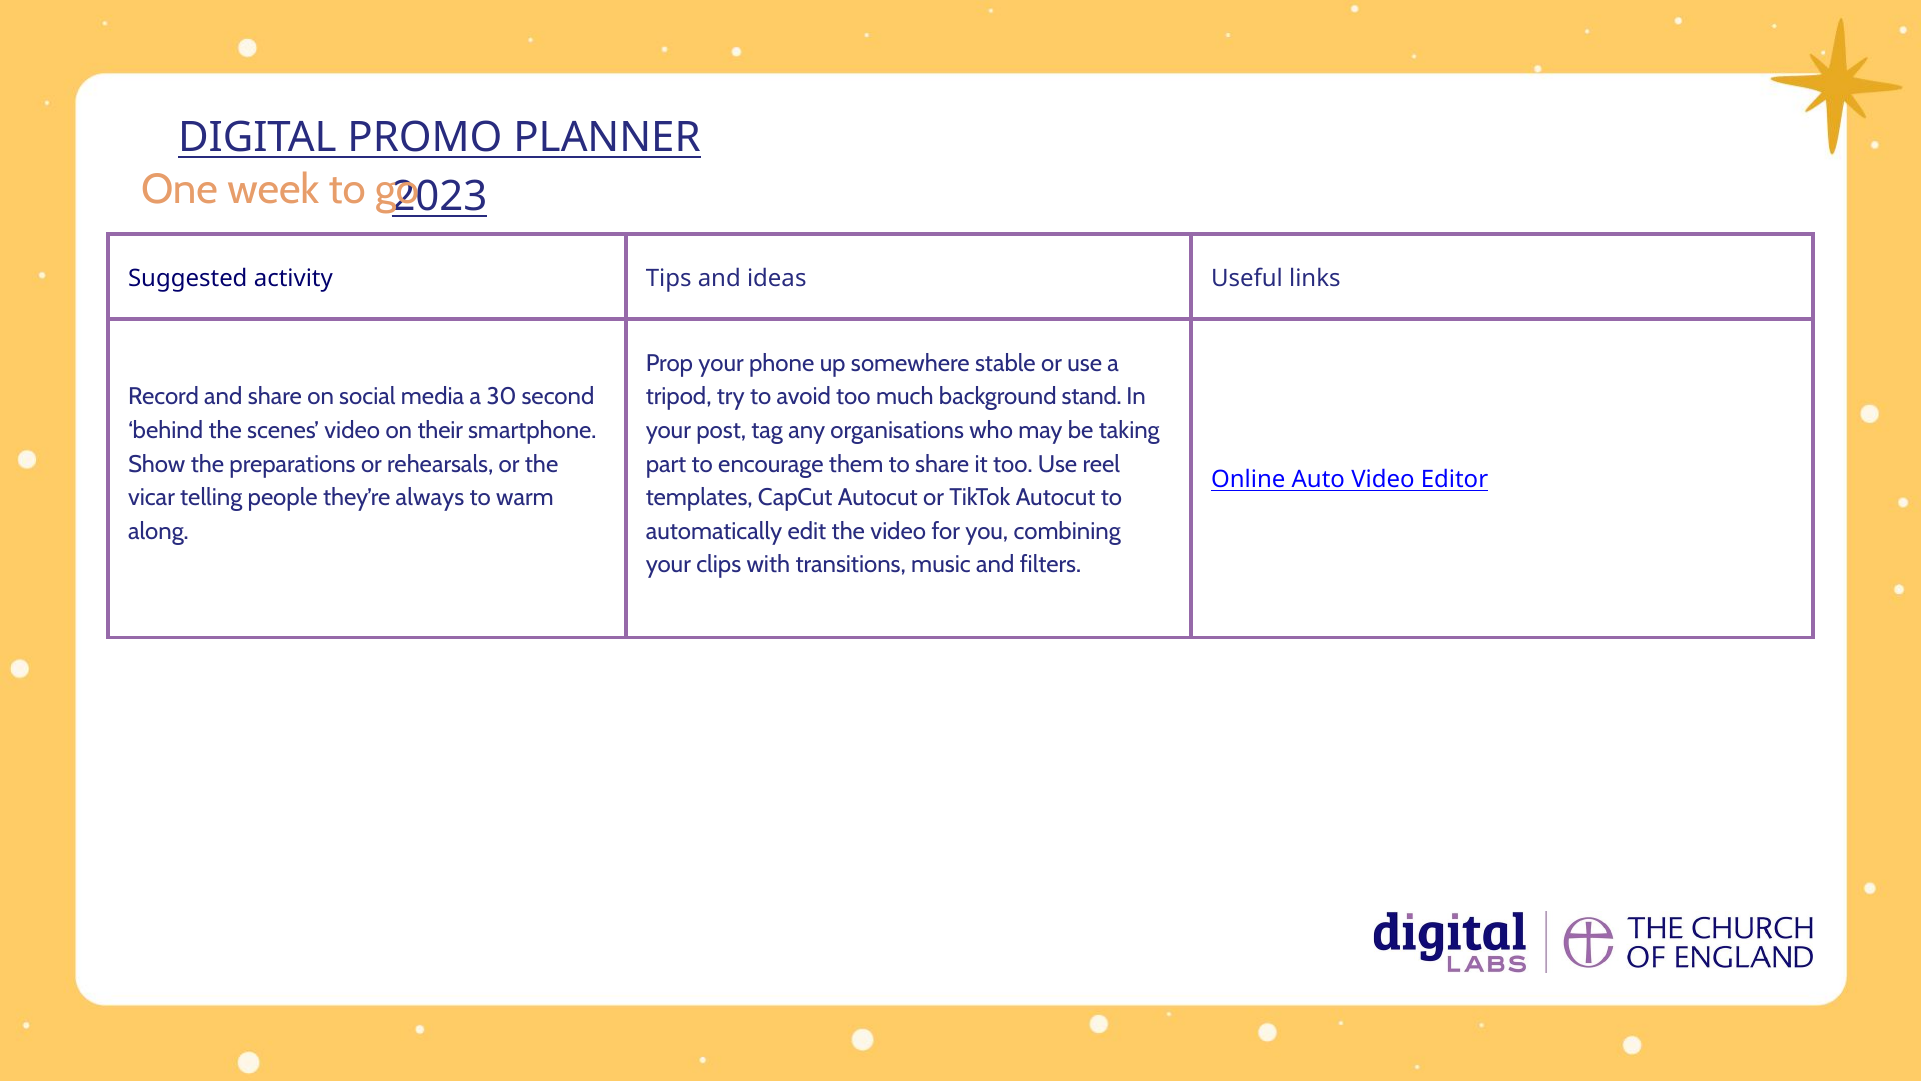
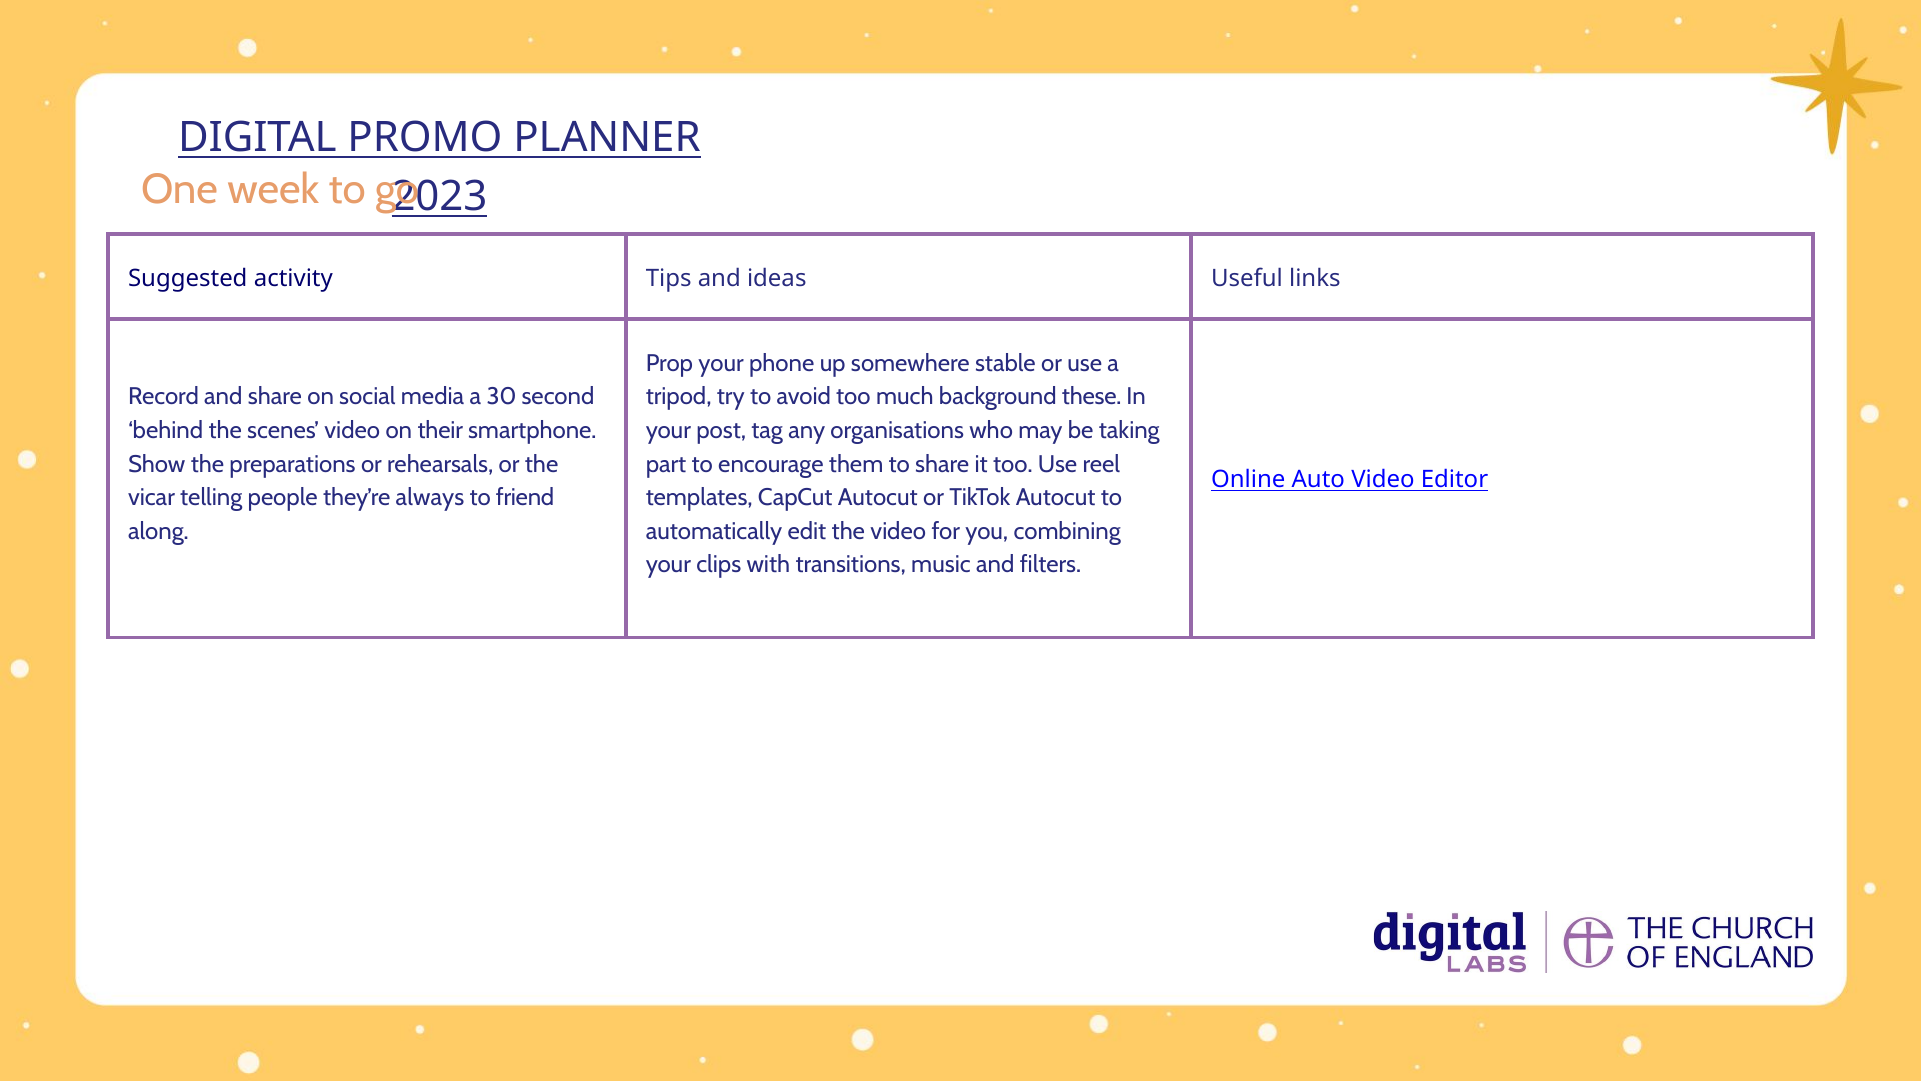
stand: stand -> these
warm: warm -> friend
